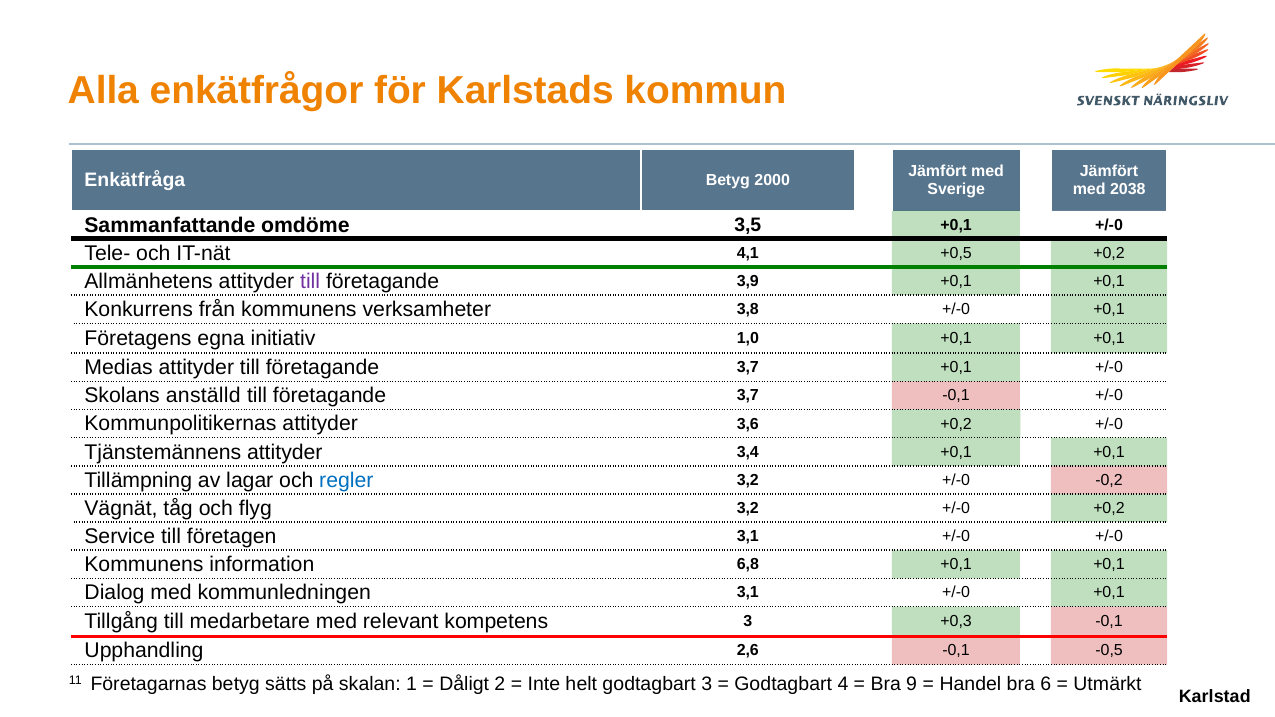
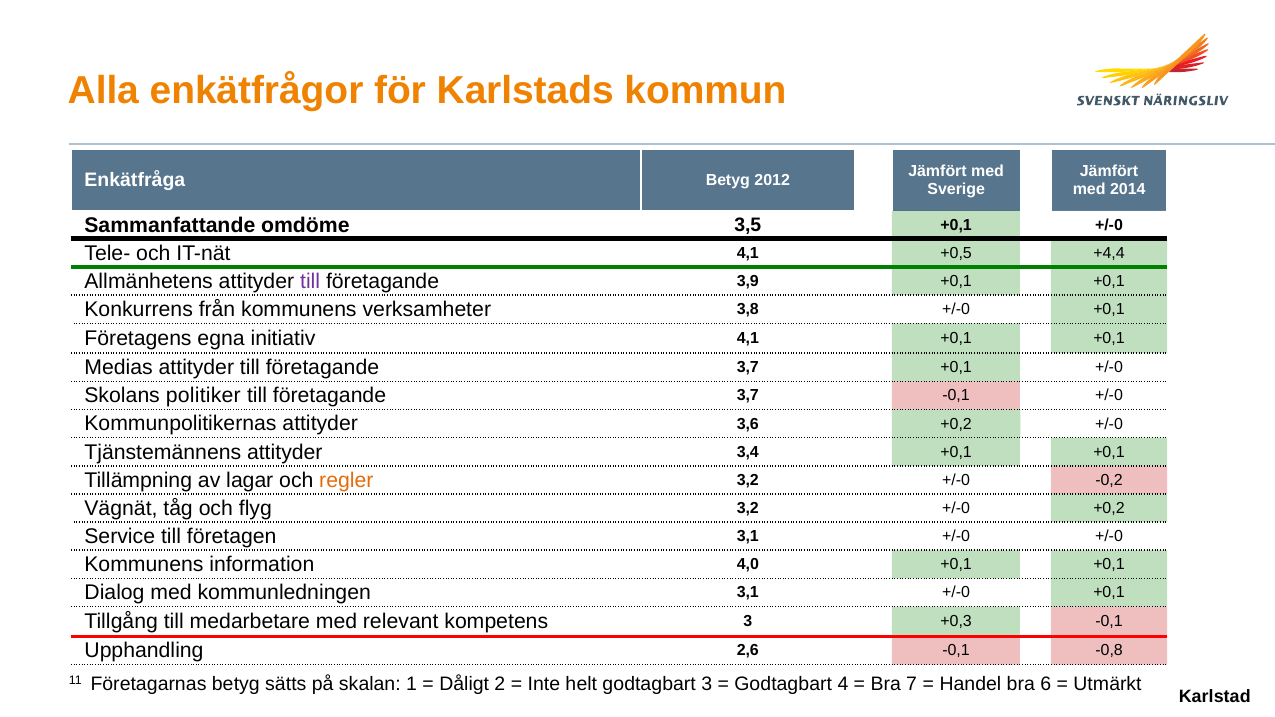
2000: 2000 -> 2012
2038: 2038 -> 2014
+0,5 +0,2: +0,2 -> +4,4
initiativ 1,0: 1,0 -> 4,1
anställd: anställd -> politiker
regler colour: blue -> orange
6,8: 6,8 -> 4,0
-0,5: -0,5 -> -0,8
9: 9 -> 7
